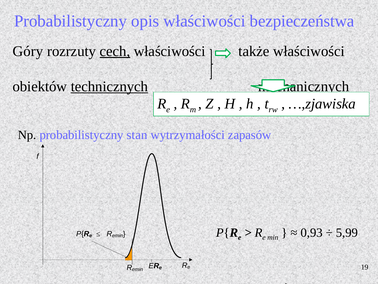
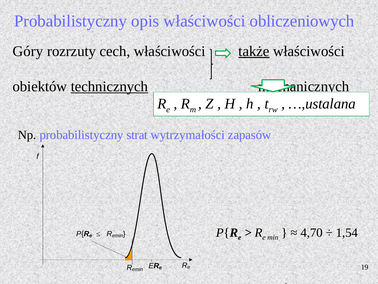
bezpieczeństwa: bezpieczeństwa -> obliczeniowych
cech underline: present -> none
także underline: none -> present
…,zjawiska: …,zjawiska -> …,ustalana
stan: stan -> strat
0,93: 0,93 -> 4,70
5,99: 5,99 -> 1,54
